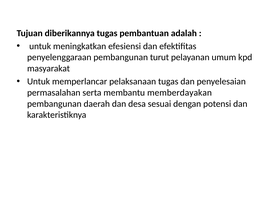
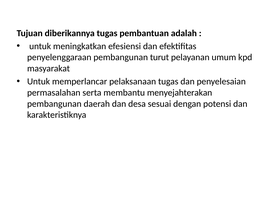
memberdayakan: memberdayakan -> menyejahterakan
